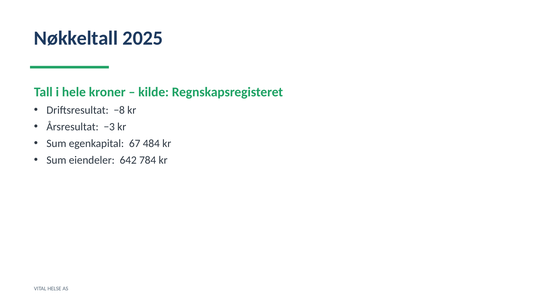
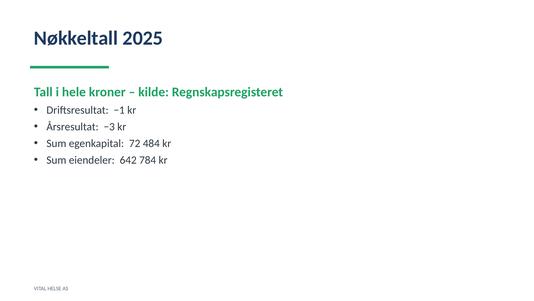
−8: −8 -> −1
67: 67 -> 72
